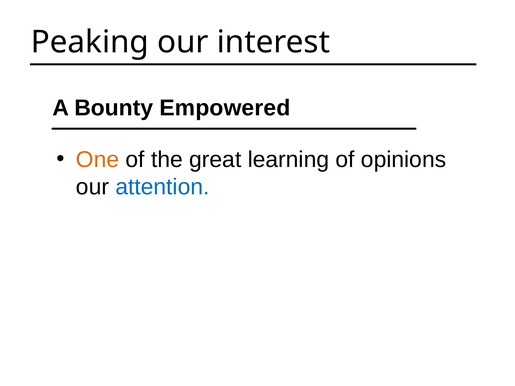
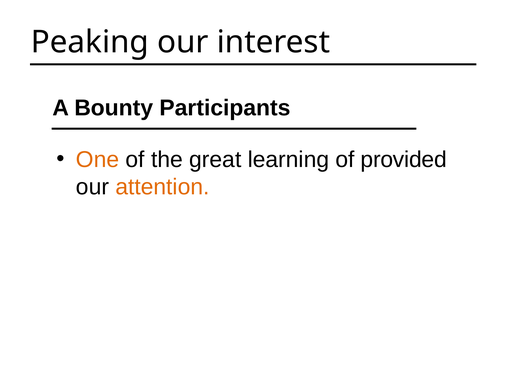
Empowered: Empowered -> Participants
opinions: opinions -> provided
attention colour: blue -> orange
